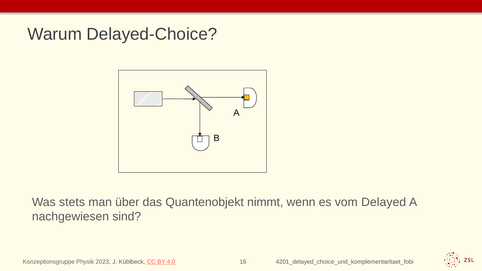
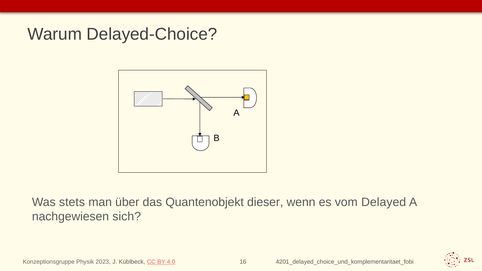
nimmt: nimmt -> dieser
sind: sind -> sich
